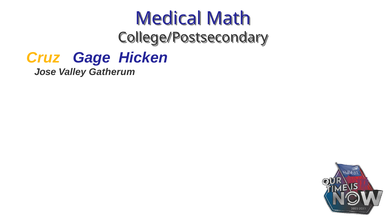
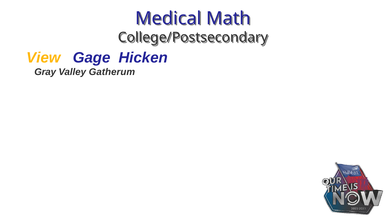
Cruz: Cruz -> View
Jose: Jose -> Gray
